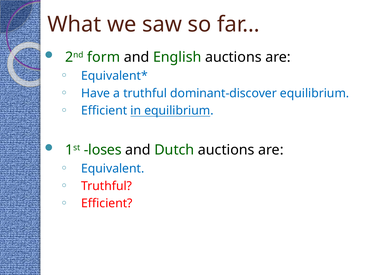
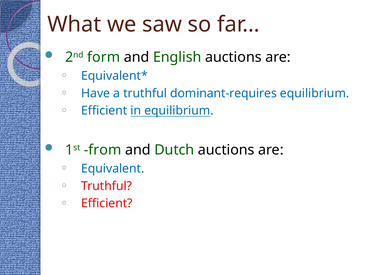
dominant-discover: dominant-discover -> dominant-requires
loses: loses -> from
